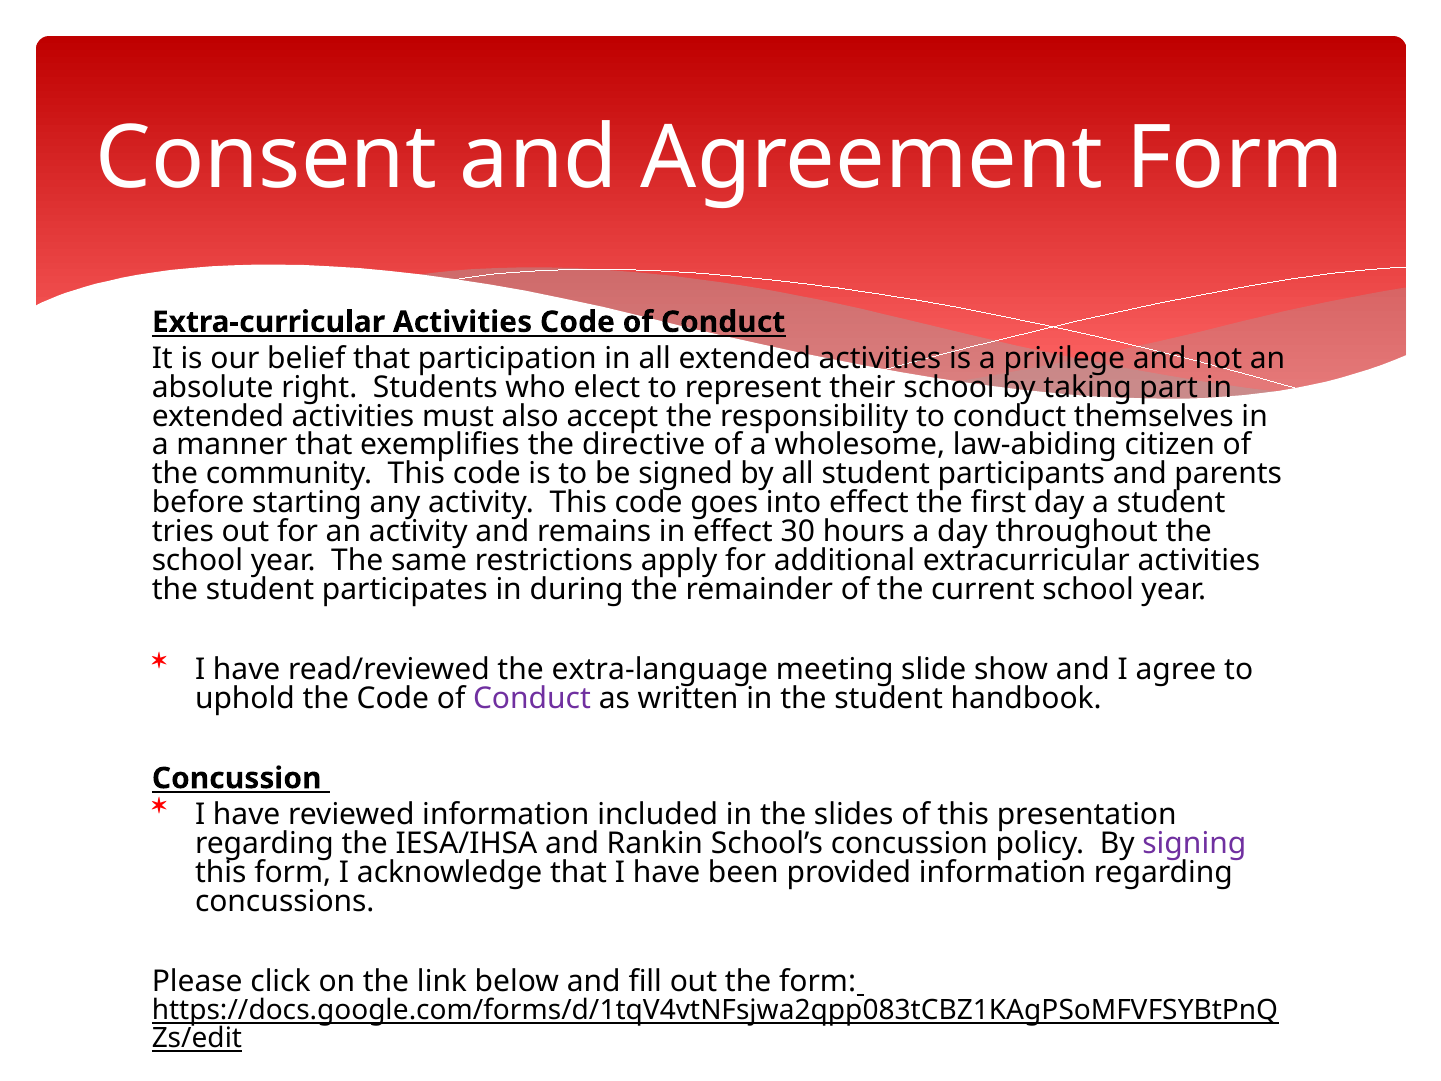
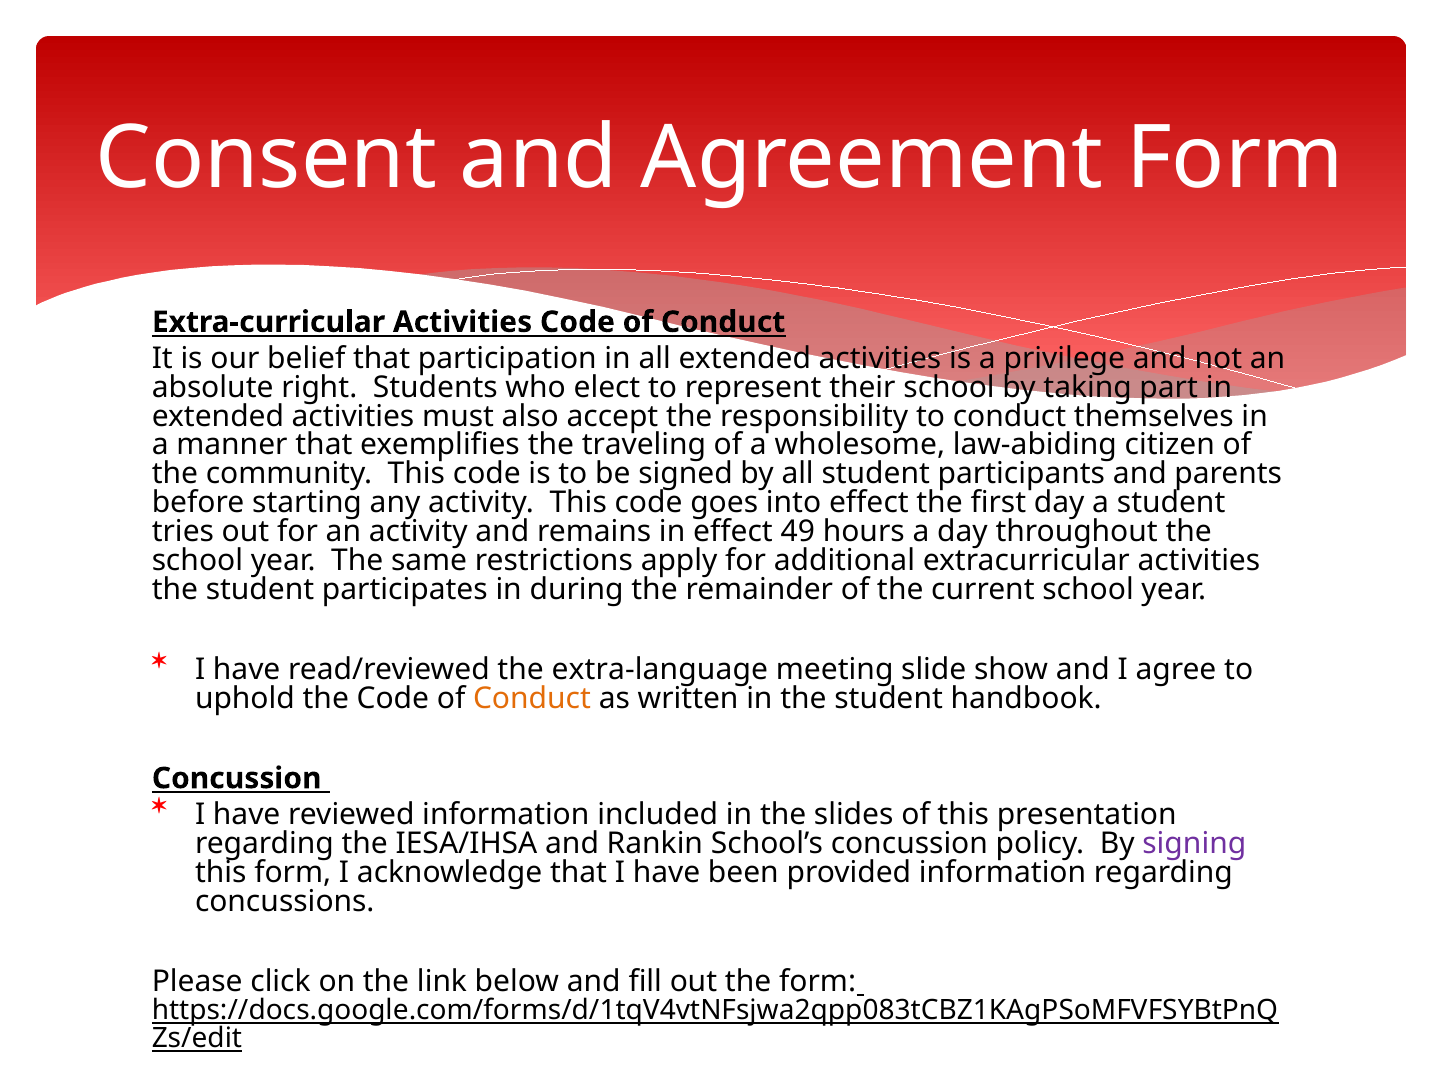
directive: directive -> traveling
30: 30 -> 49
Conduct at (532, 698) colour: purple -> orange
